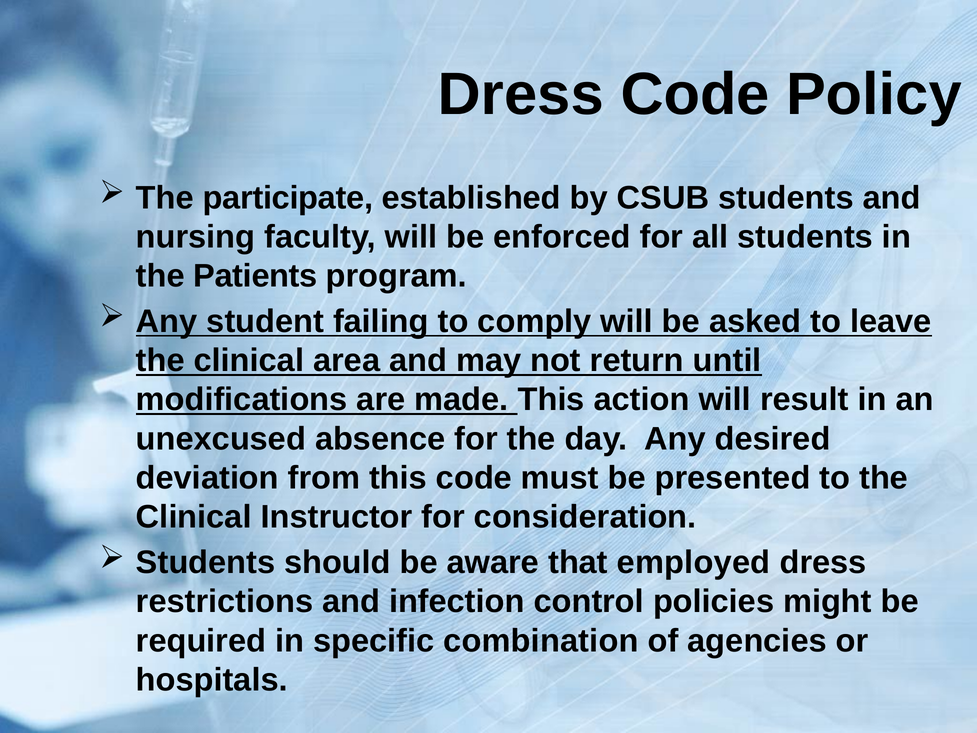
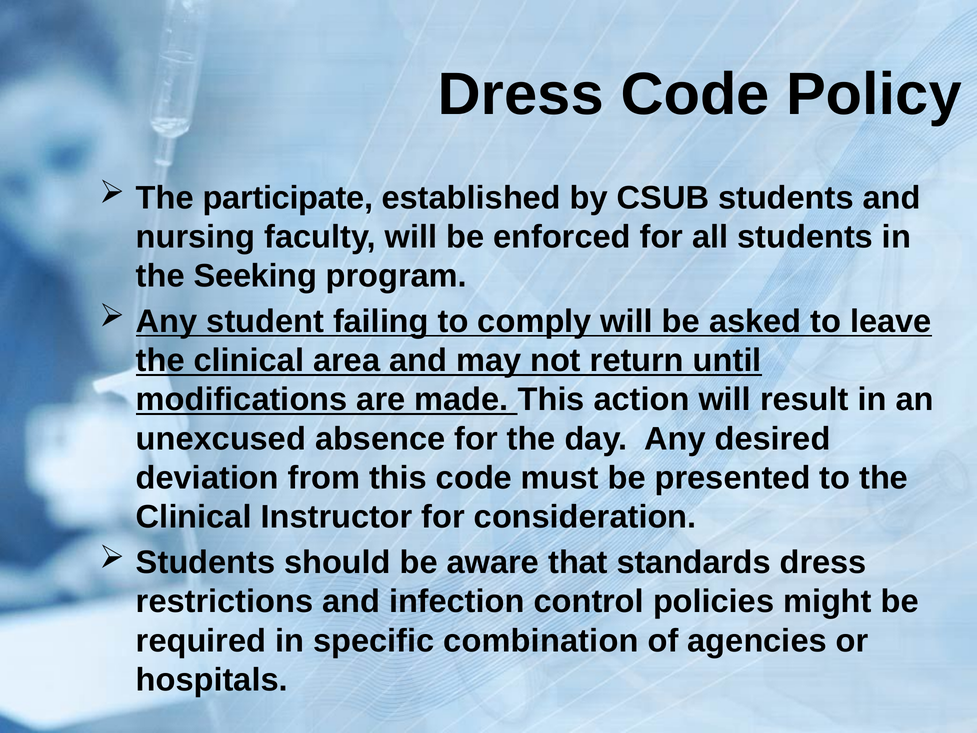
Patients: Patients -> Seeking
employed: employed -> standards
